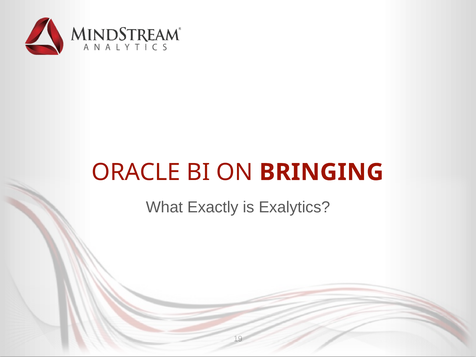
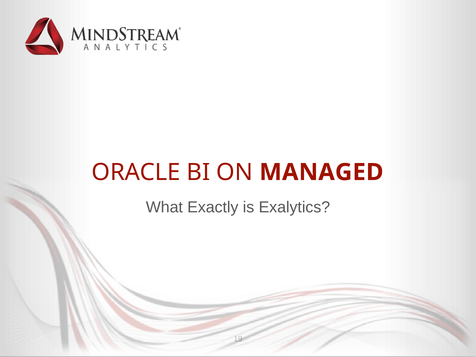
BRINGING: BRINGING -> MANAGED
